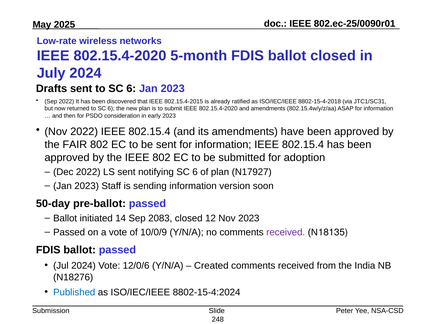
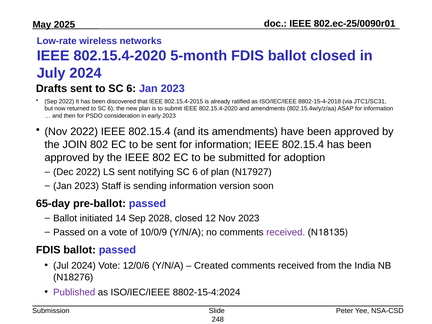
FAIR: FAIR -> JOIN
50-day: 50-day -> 65-day
2083: 2083 -> 2028
Published colour: blue -> purple
